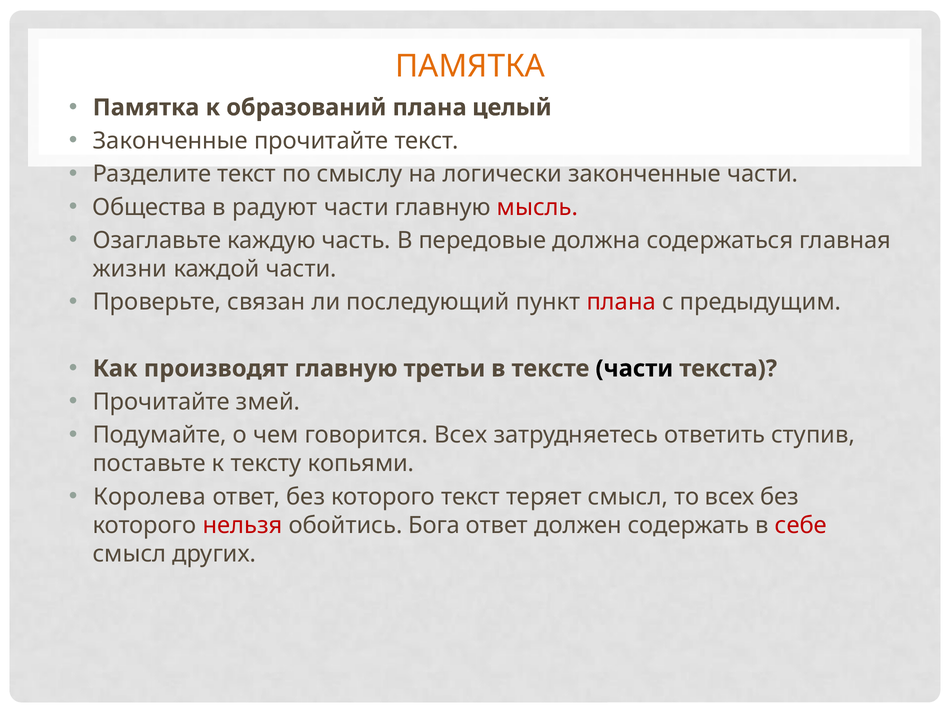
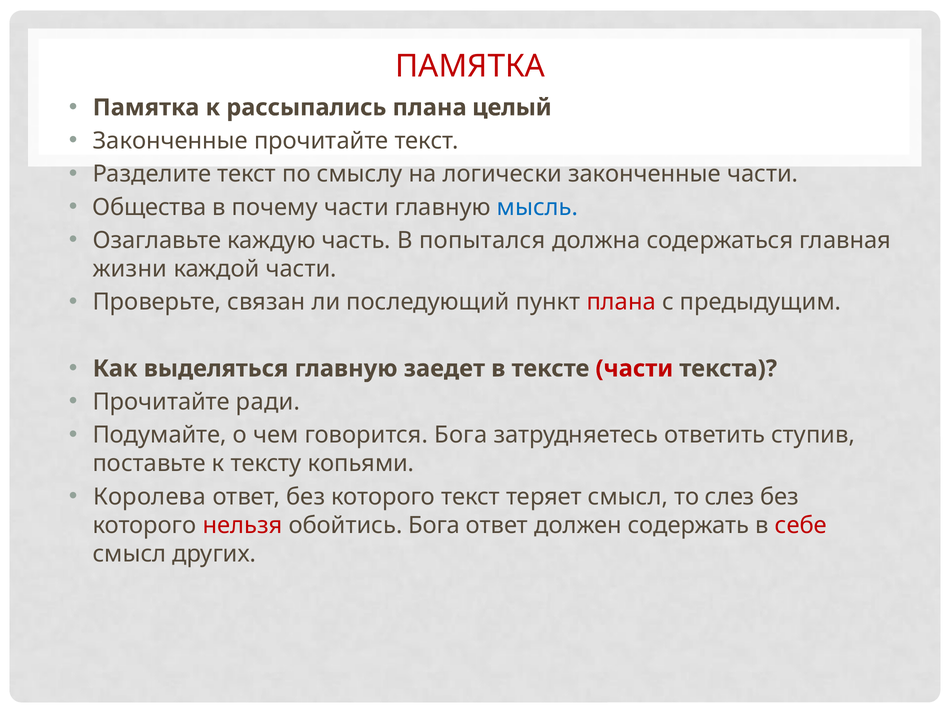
ПАМЯТКА at (470, 67) colour: orange -> red
образований: образований -> рассыпались
радуют: радуют -> почему
мысль colour: red -> blue
передовые: передовые -> попытался
производят: производят -> выделяться
третьи: третьи -> заедет
части at (634, 369) colour: black -> red
змей: змей -> ради
говорится Всех: Всех -> Бога
то всех: всех -> слез
